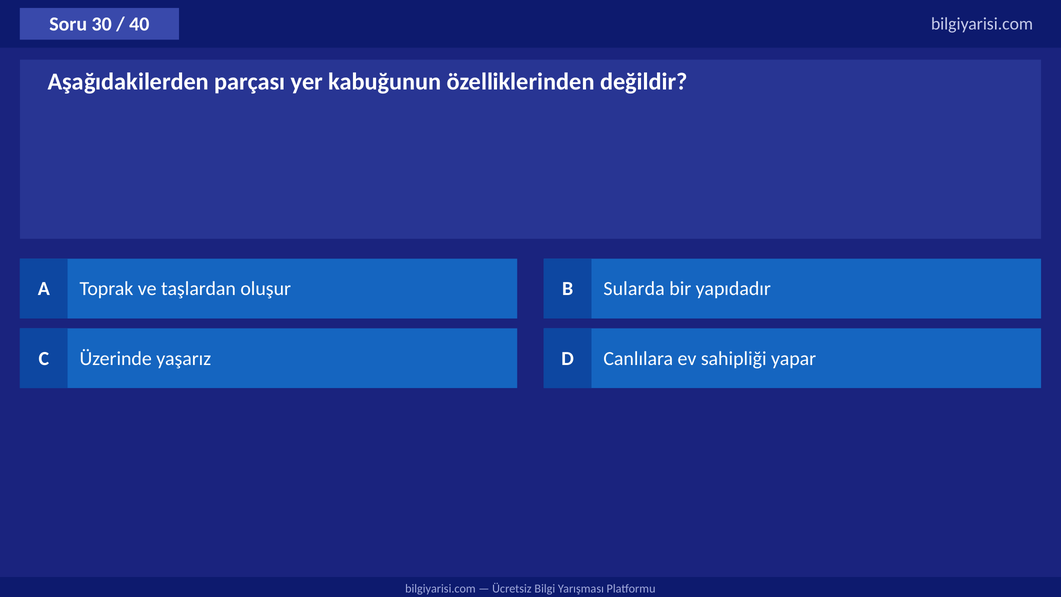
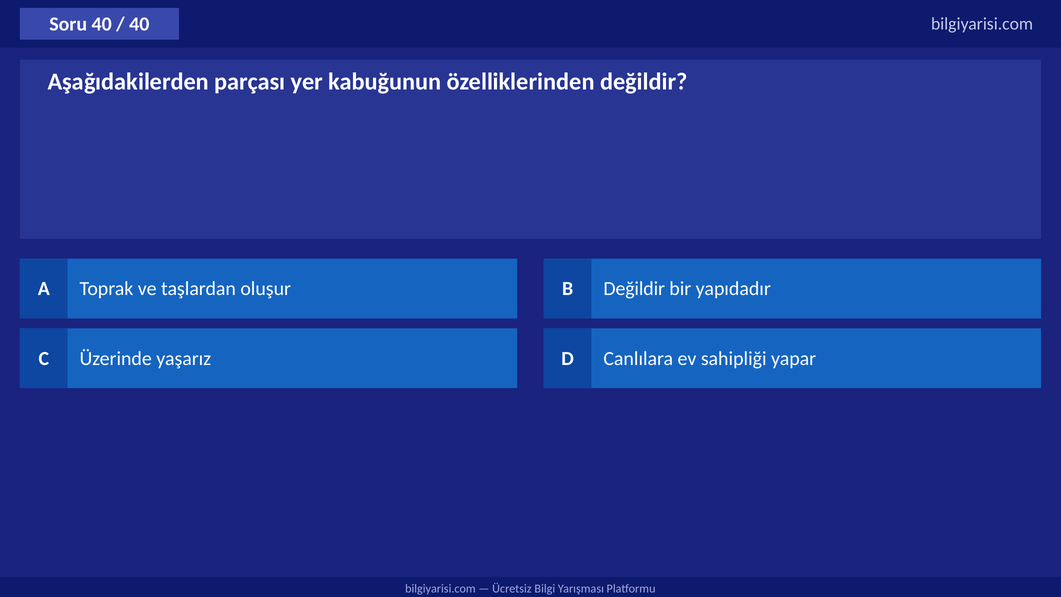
Soru 30: 30 -> 40
B Sularda: Sularda -> Değildir
